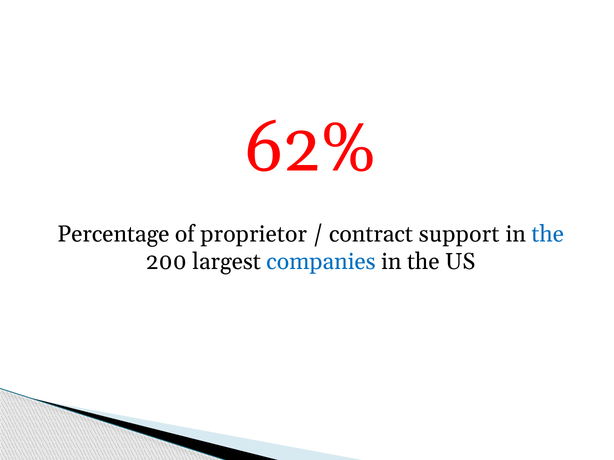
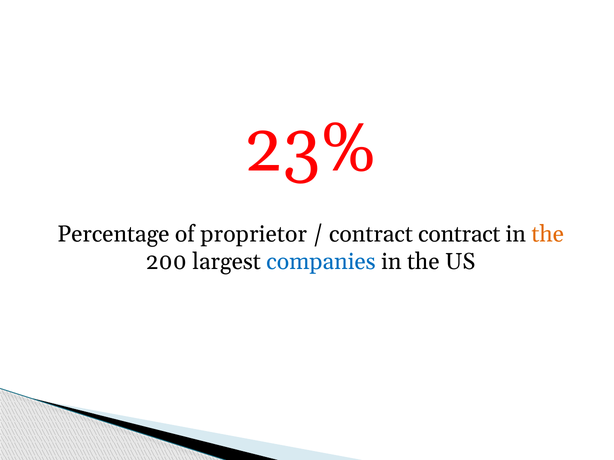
62%: 62% -> 23%
contract support: support -> contract
the at (548, 234) colour: blue -> orange
